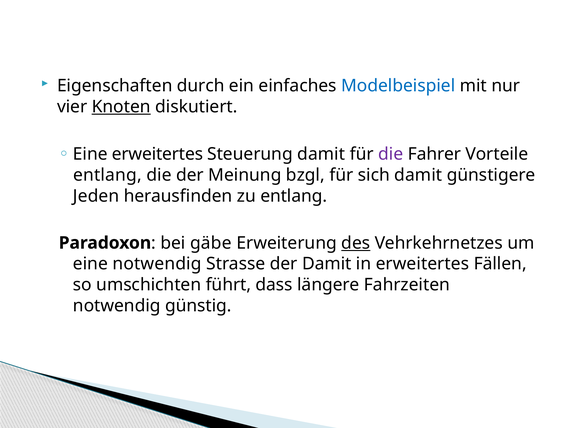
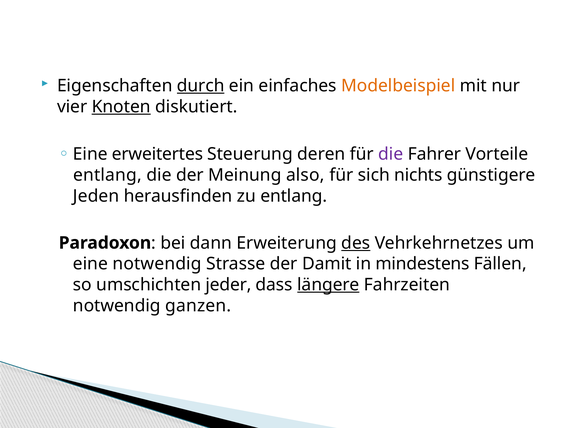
durch underline: none -> present
Modelbeispiel colour: blue -> orange
Steuerung damit: damit -> deren
bzgl: bzgl -> also
sich damit: damit -> nichts
gäbe: gäbe -> dann
in erweitertes: erweitertes -> mindestens
führt: führt -> jeder
längere underline: none -> present
günstig: günstig -> ganzen
